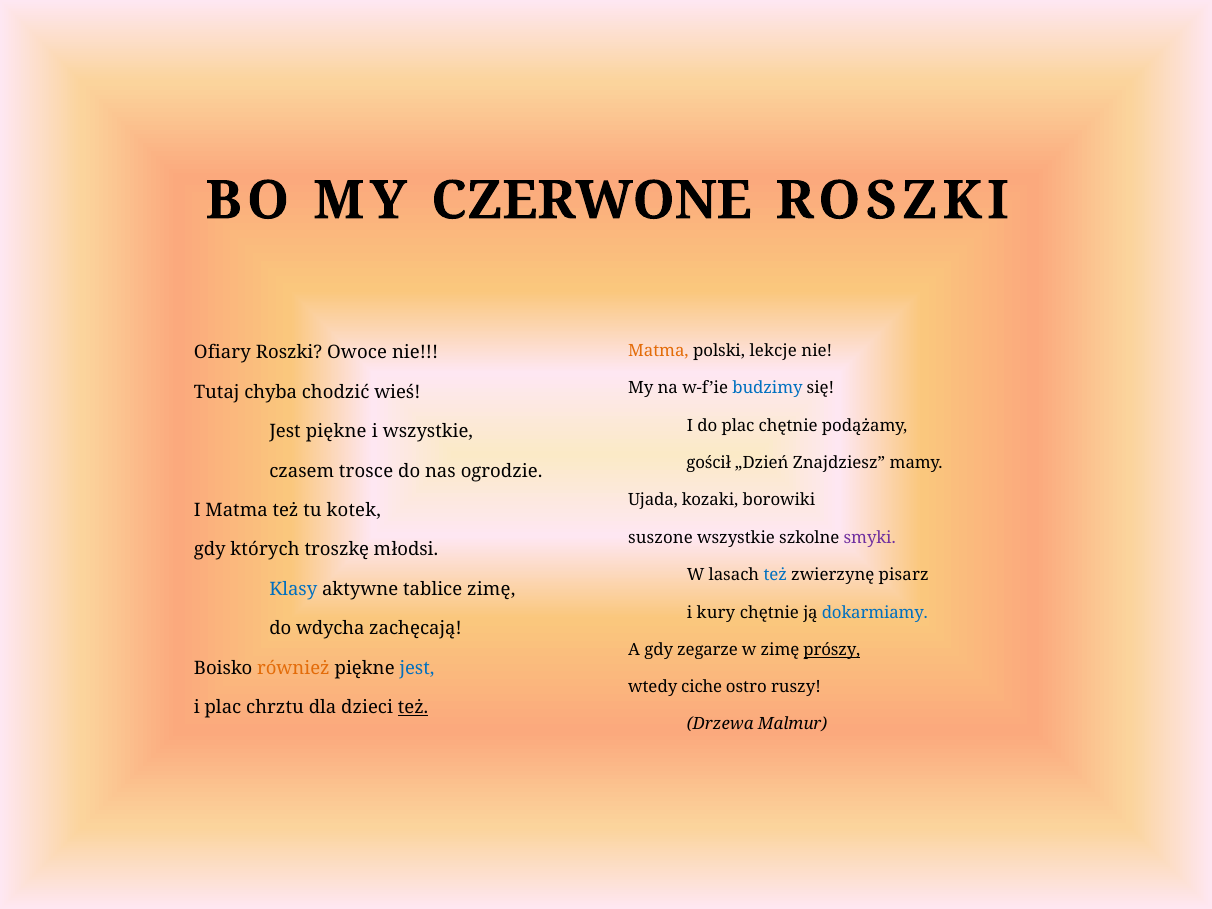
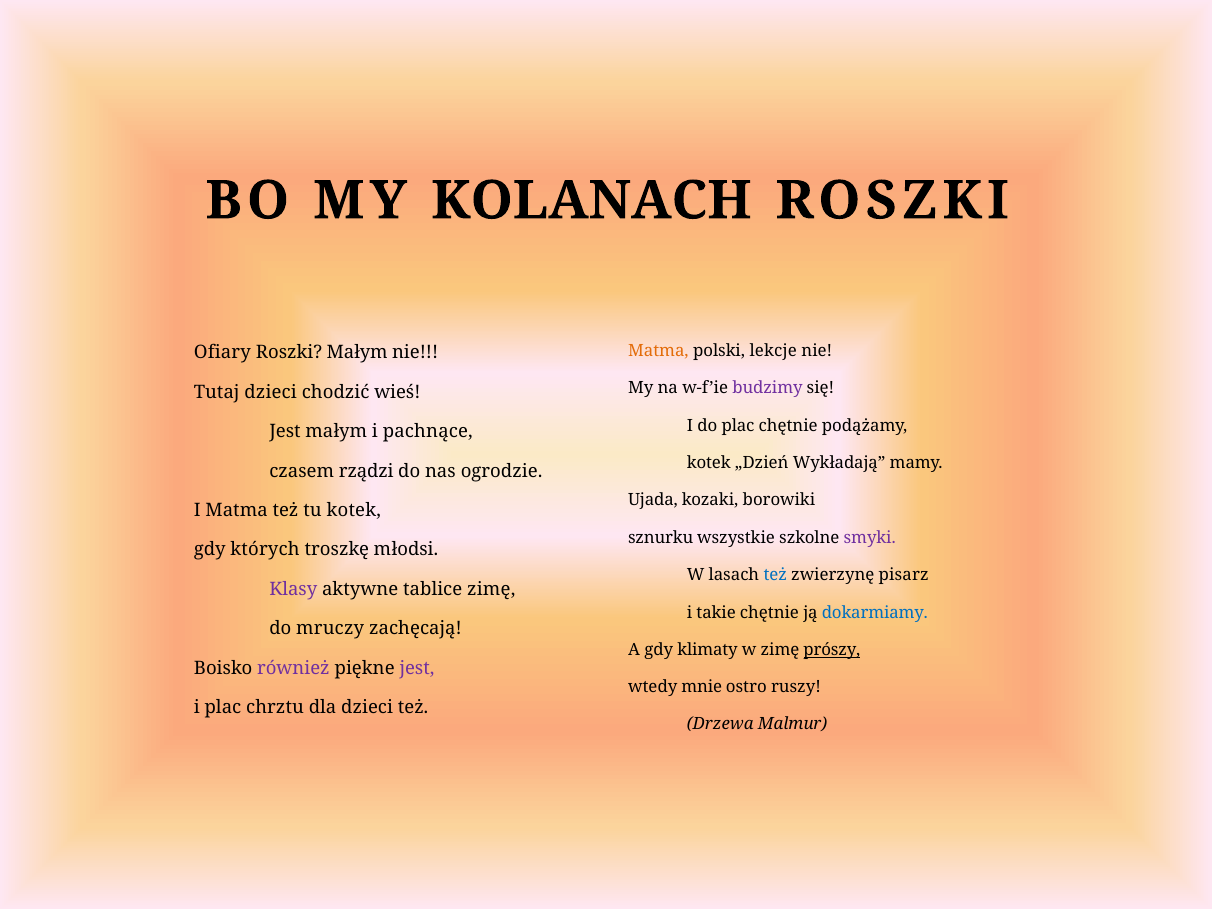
CZERWONE: CZERWONE -> KOLANACH
Roszki Owoce: Owoce -> Małym
budzimy colour: blue -> purple
Tutaj chyba: chyba -> dzieci
Jest piękne: piękne -> małym
i wszystkie: wszystkie -> pachnące
gościł at (709, 463): gościł -> kotek
Znajdziesz: Znajdziesz -> Wykładają
trosce: trosce -> rządzi
suszone: suszone -> sznurku
Klasy colour: blue -> purple
kury: kury -> takie
wdycha: wdycha -> mruczy
zegarze: zegarze -> klimaty
również colour: orange -> purple
jest at (417, 668) colour: blue -> purple
ciche: ciche -> mnie
też at (413, 707) underline: present -> none
